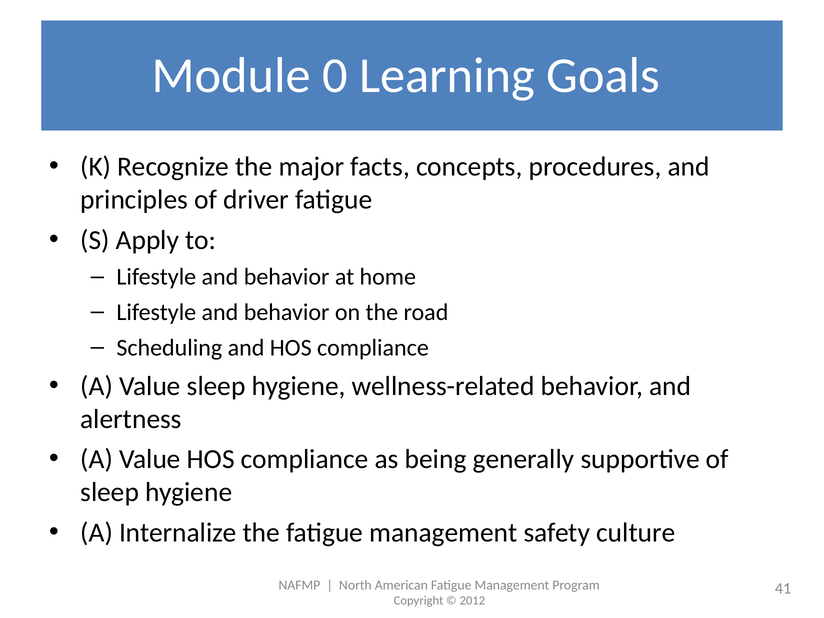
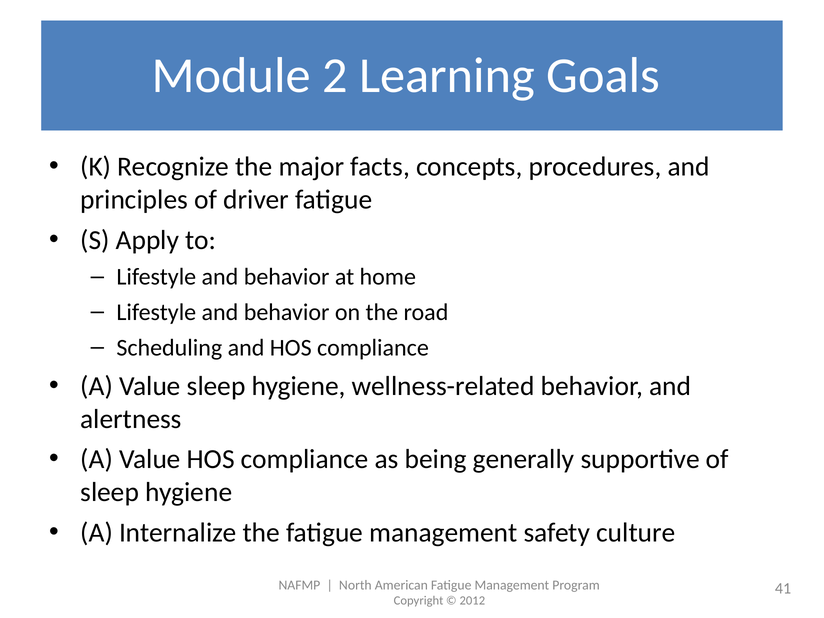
0: 0 -> 2
